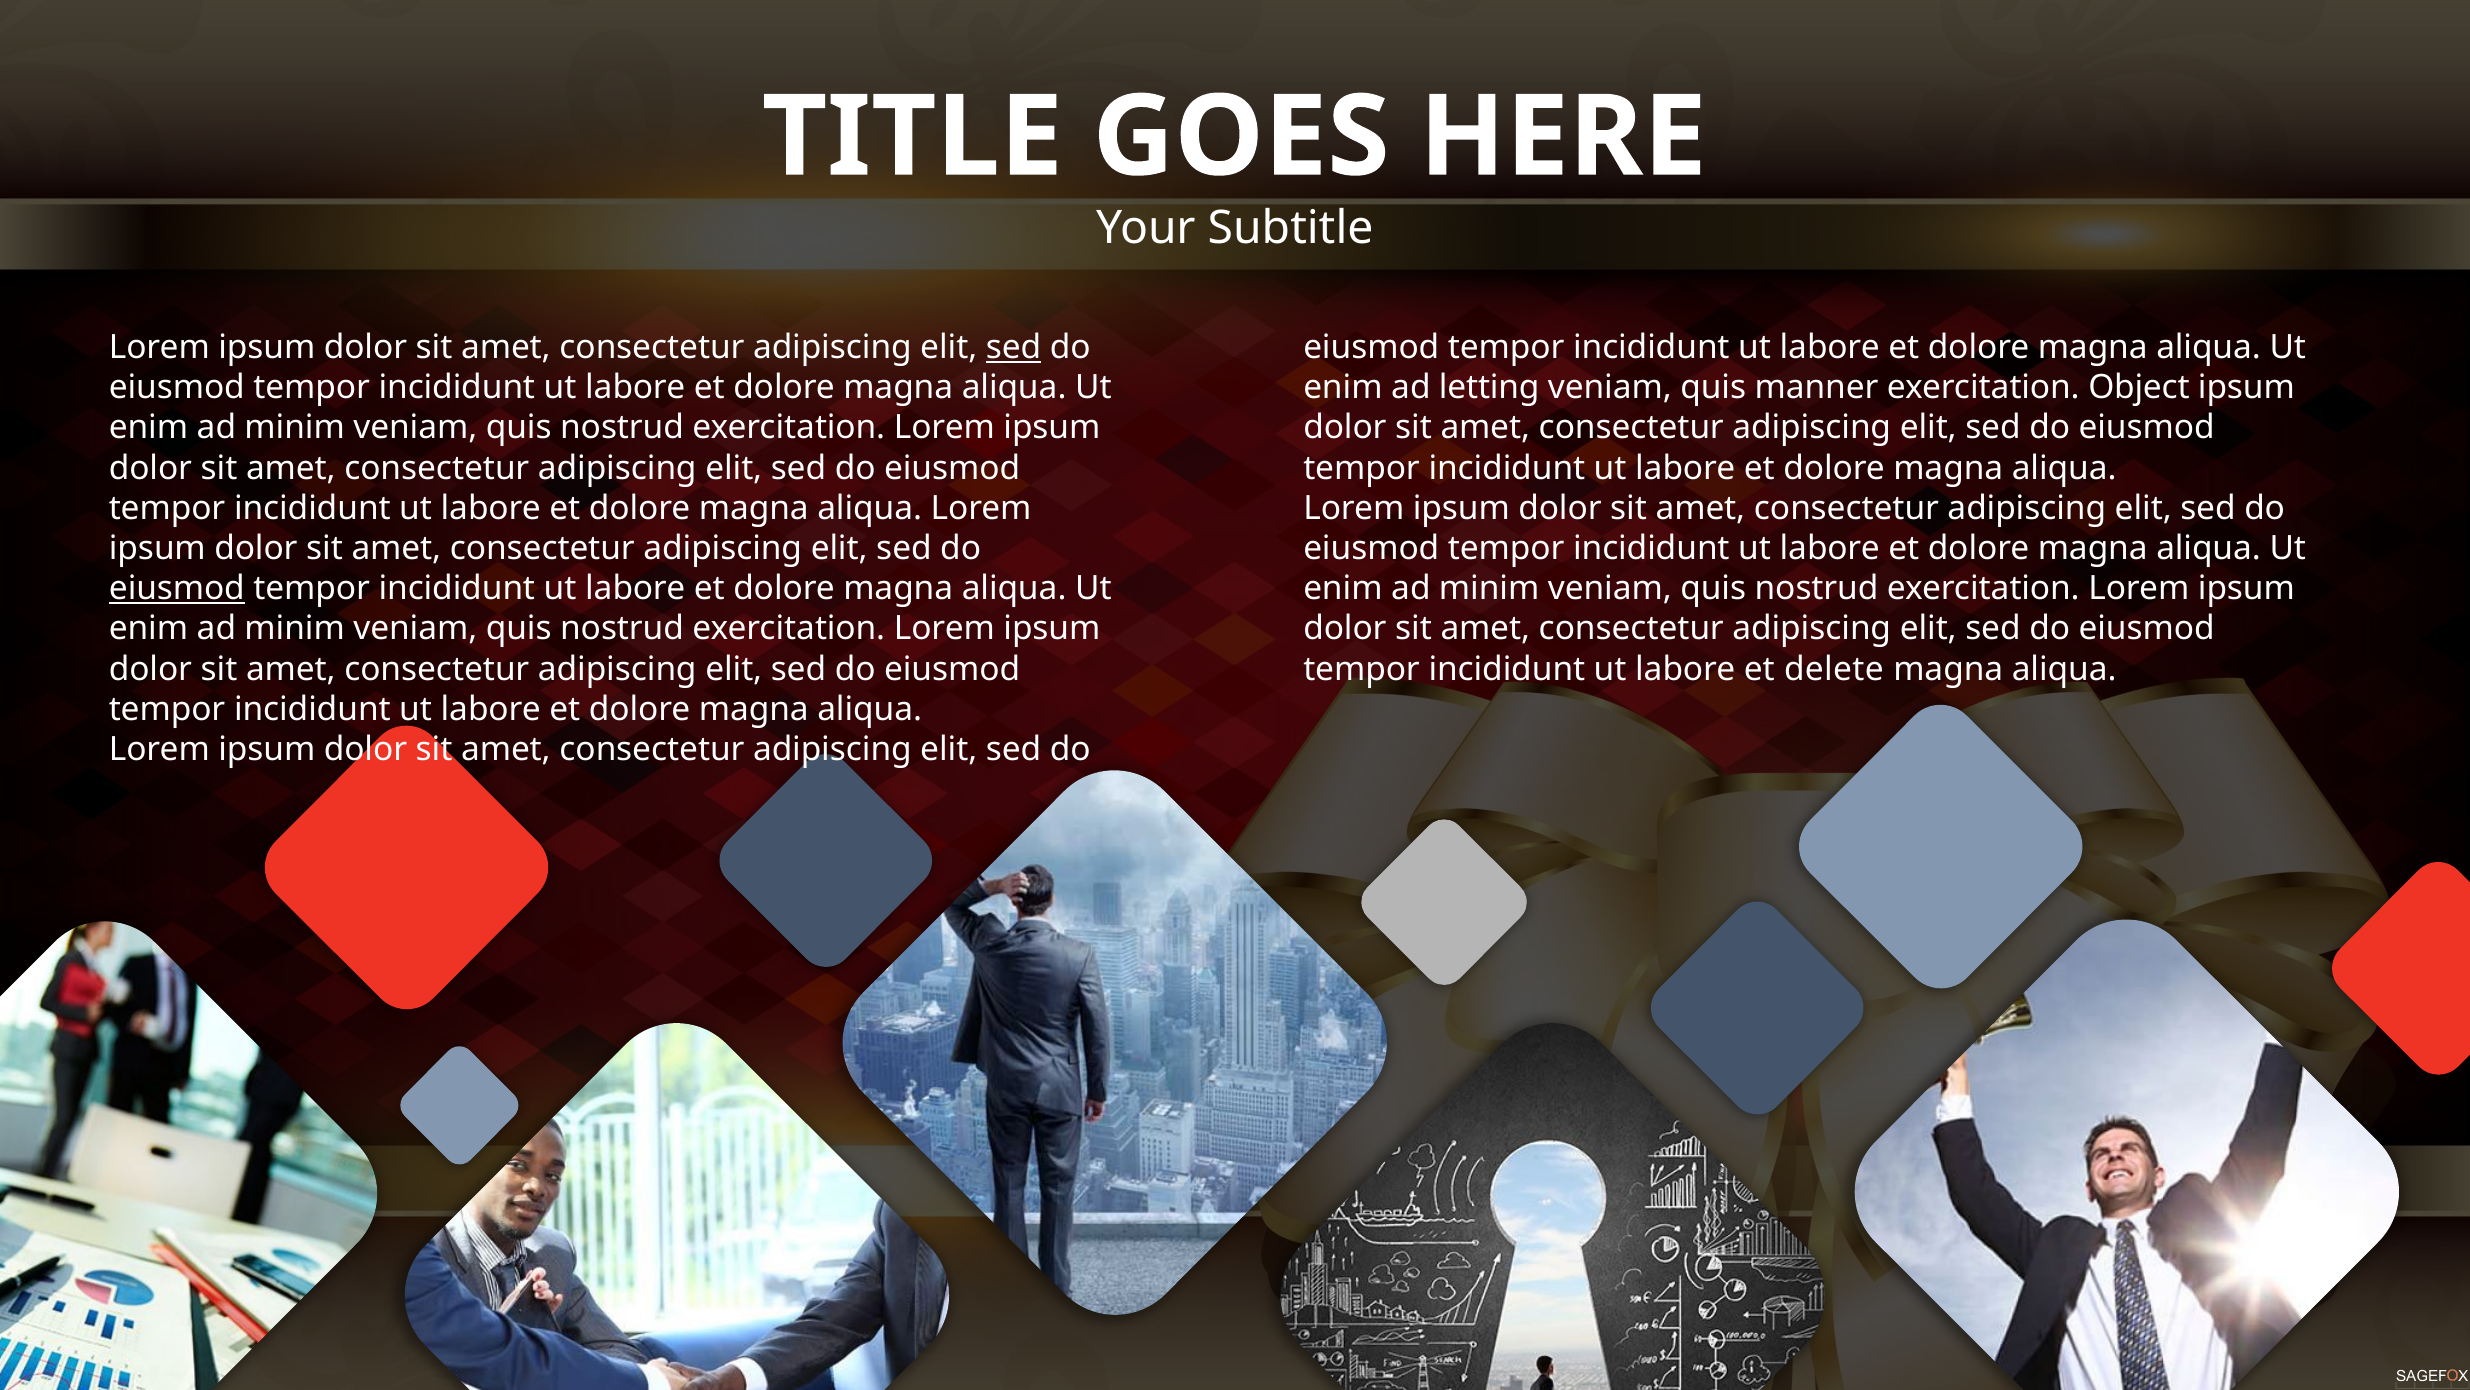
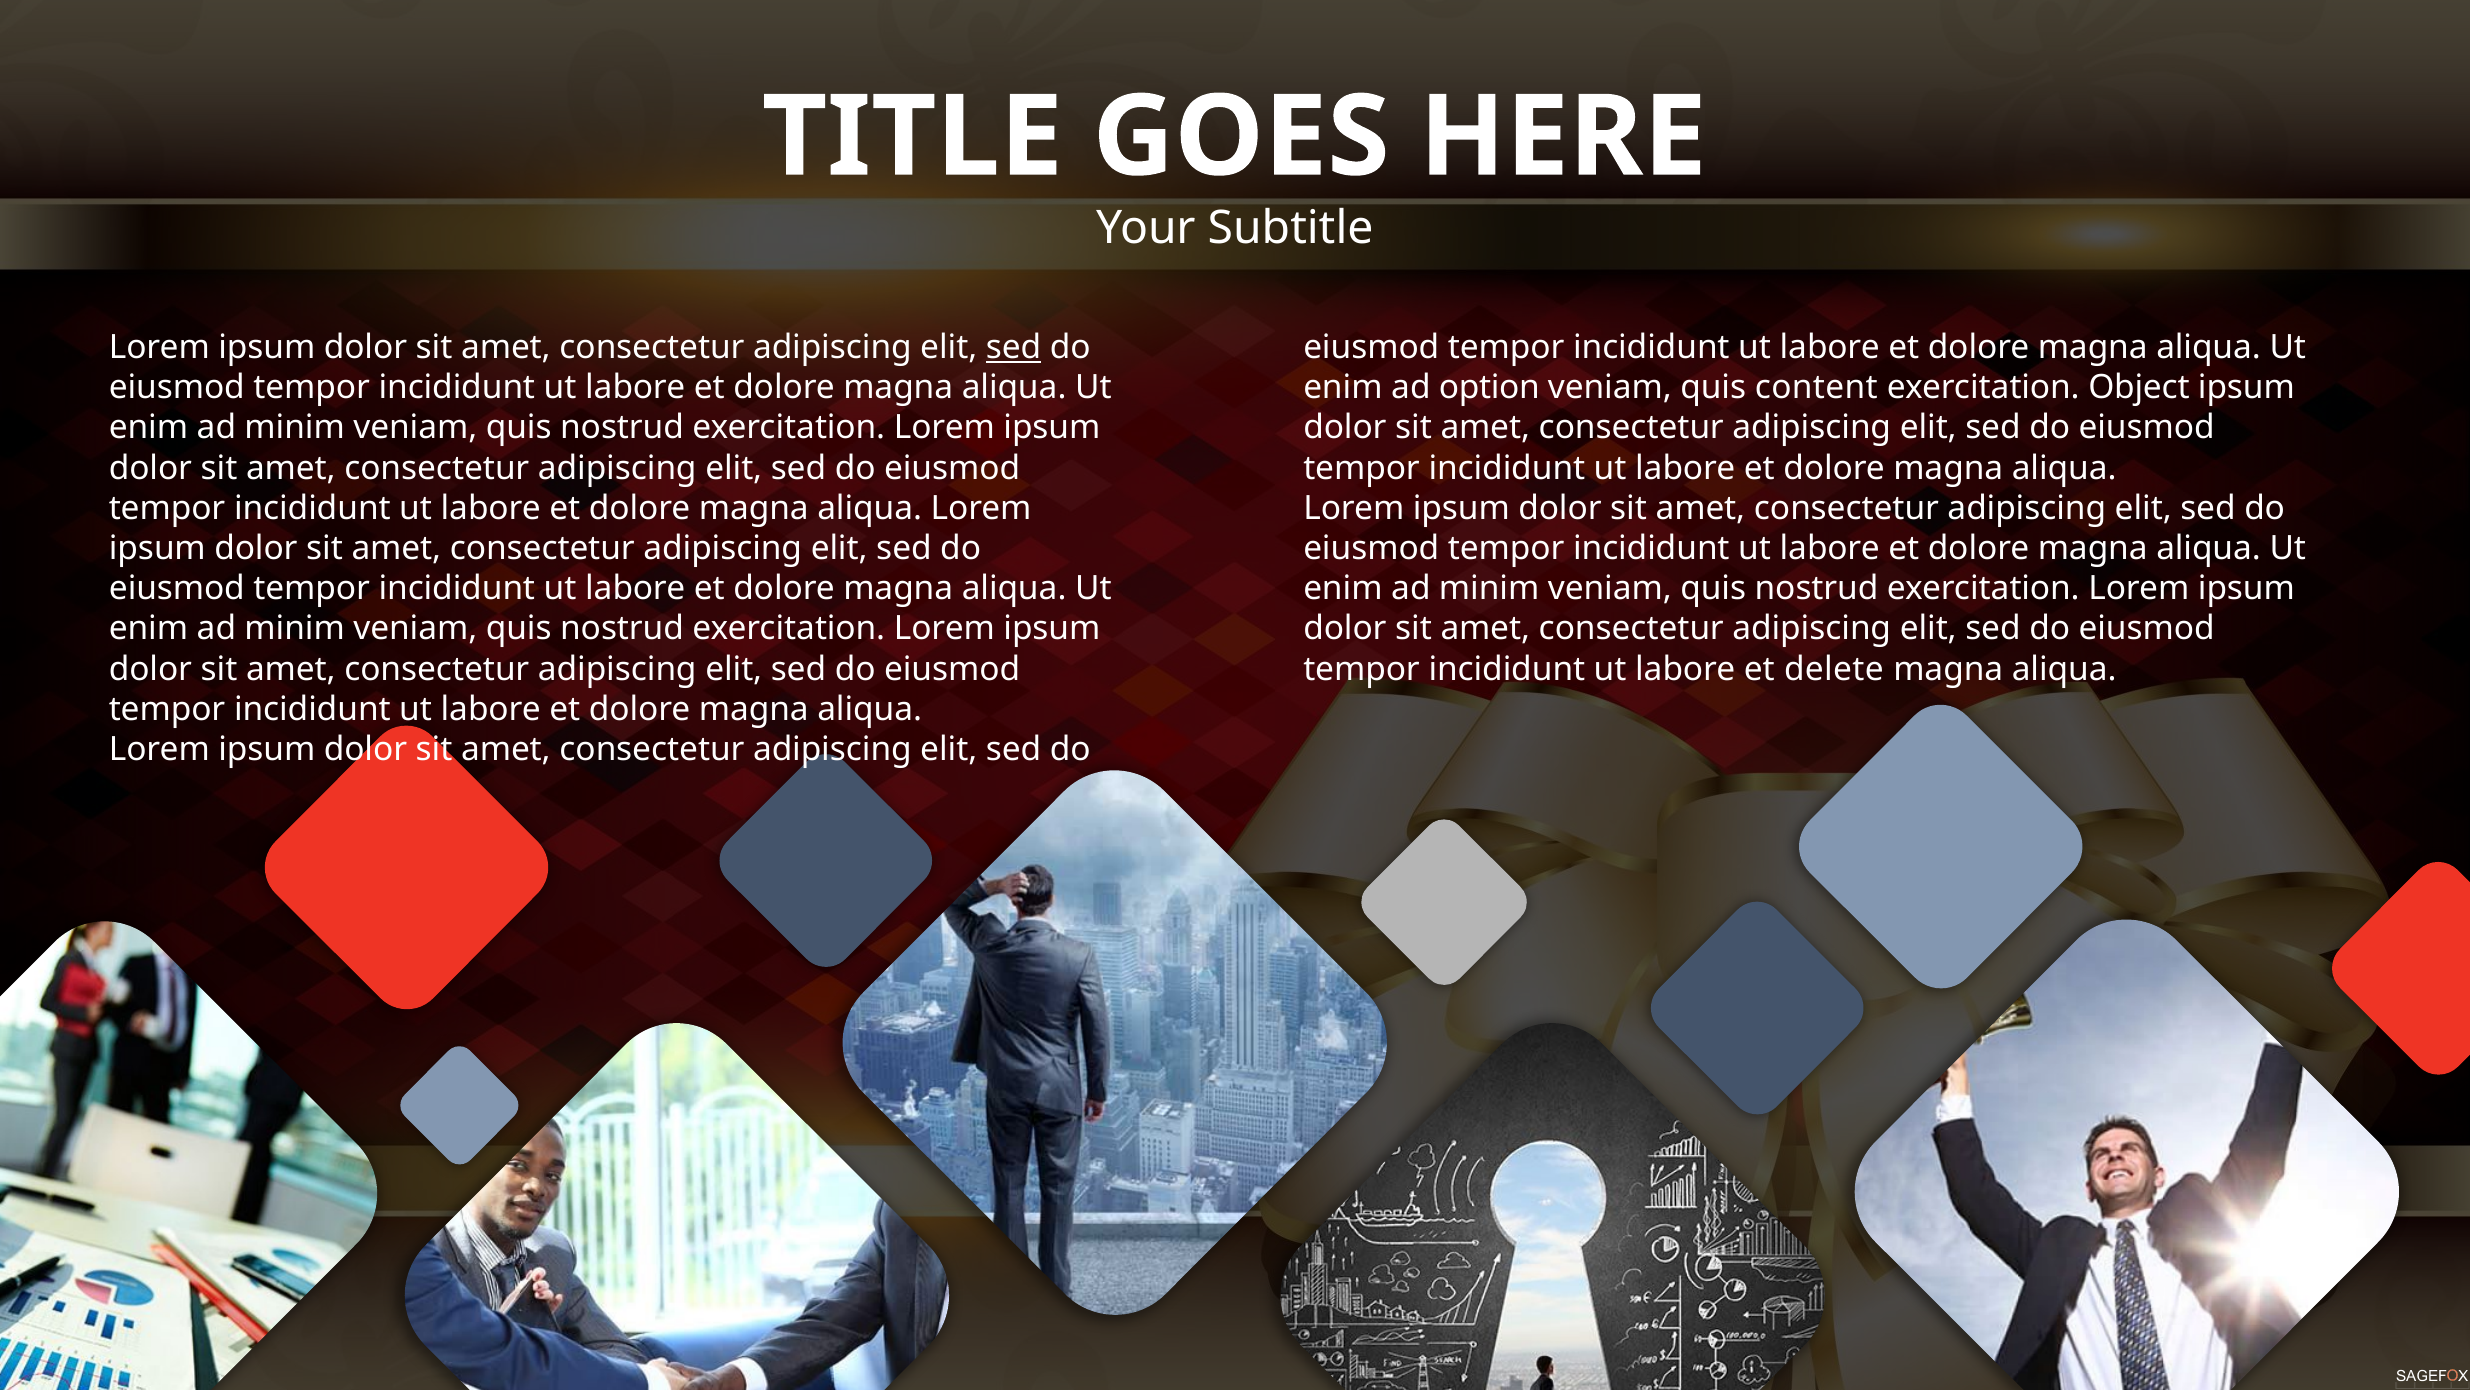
letting: letting -> option
manner: manner -> content
eiusmod at (177, 588) underline: present -> none
